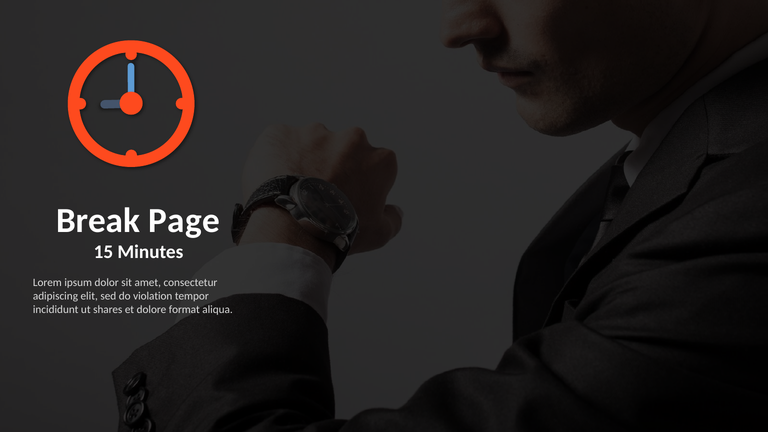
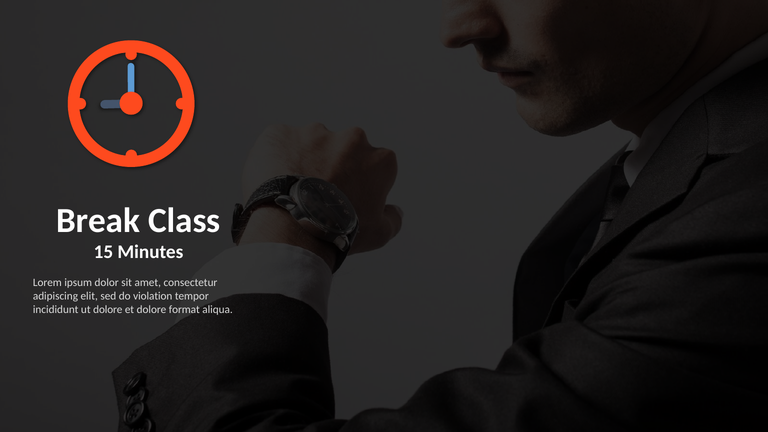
Page: Page -> Class
ut shares: shares -> dolore
